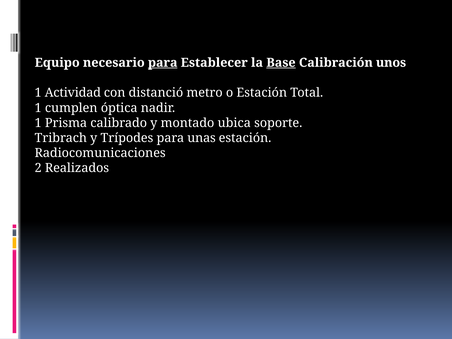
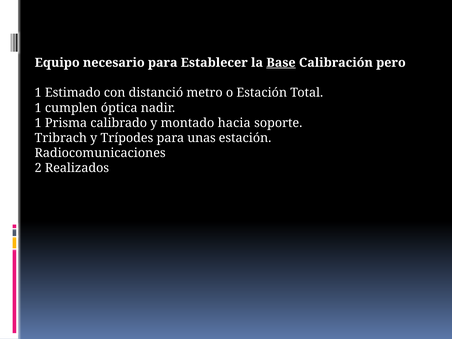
para at (163, 63) underline: present -> none
unos: unos -> pero
Actividad: Actividad -> Estimado
ubica: ubica -> hacia
